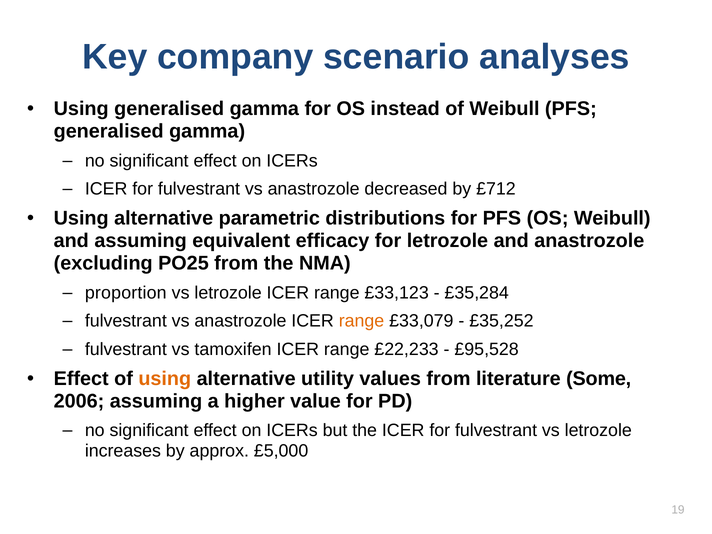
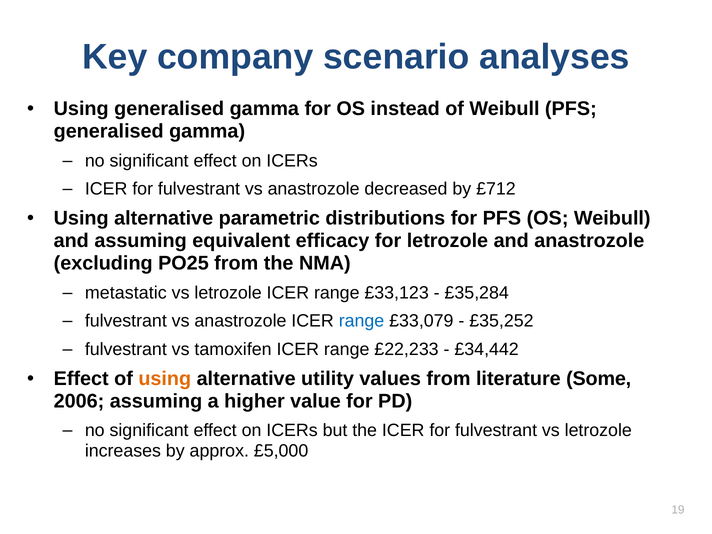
proportion: proportion -> metastatic
range at (362, 321) colour: orange -> blue
£95,528: £95,528 -> £34,442
